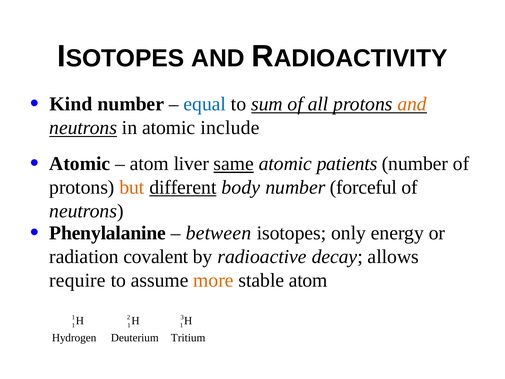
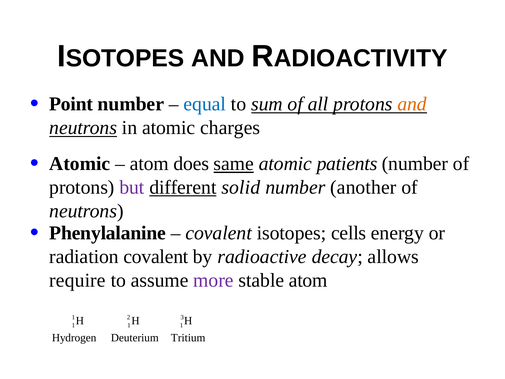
Kind: Kind -> Point
include: include -> charges
liver: liver -> does
but colour: orange -> purple
body: body -> solid
forceful: forceful -> another
between at (218, 233): between -> covalent
only: only -> cells
more colour: orange -> purple
